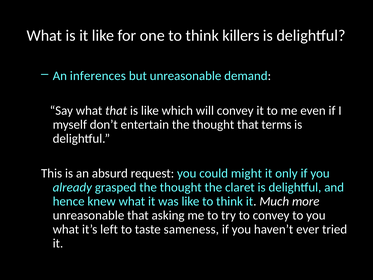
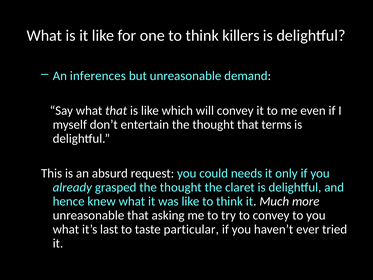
might: might -> needs
left: left -> last
sameness: sameness -> particular
